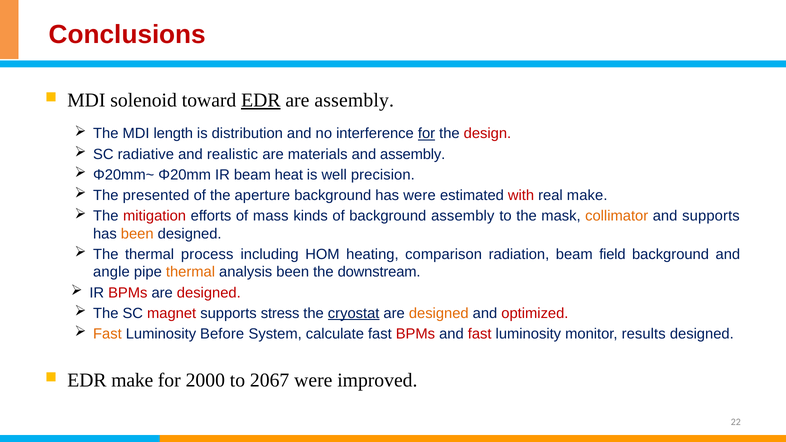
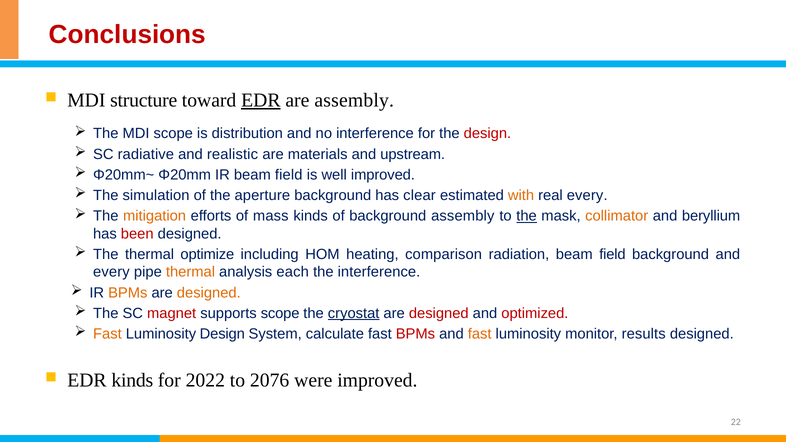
solenoid: solenoid -> structure
MDI length: length -> scope
for at (427, 134) underline: present -> none
and assembly: assembly -> upstream
IR beam heat: heat -> field
well precision: precision -> improved
presented: presented -> simulation
has were: were -> clear
with colour: red -> orange
real make: make -> every
mitigation colour: red -> orange
the at (527, 216) underline: none -> present
and supports: supports -> beryllium
been at (137, 234) colour: orange -> red
process: process -> optimize
angle at (111, 272): angle -> every
analysis been: been -> each
the downstream: downstream -> interference
BPMs at (128, 293) colour: red -> orange
designed at (209, 293) colour: red -> orange
supports stress: stress -> scope
designed at (439, 313) colour: orange -> red
Luminosity Before: Before -> Design
fast at (480, 334) colour: red -> orange
EDR make: make -> kinds
2000: 2000 -> 2022
2067: 2067 -> 2076
